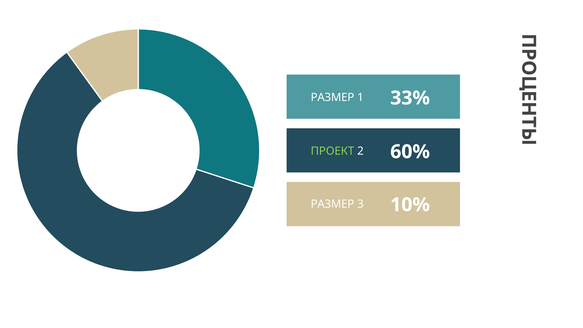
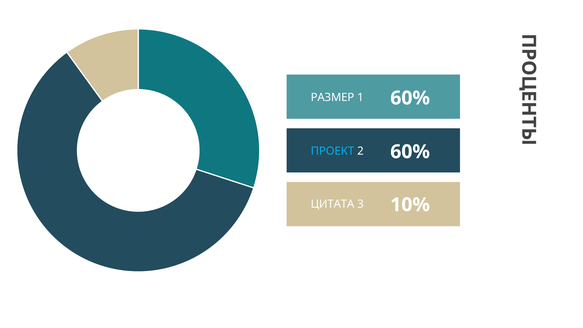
33% at (410, 98): 33% -> 60%
ПРОЕКТ colour: light green -> light blue
РАЗМЕР at (332, 204): РАЗМЕР -> ЦИТАТА
